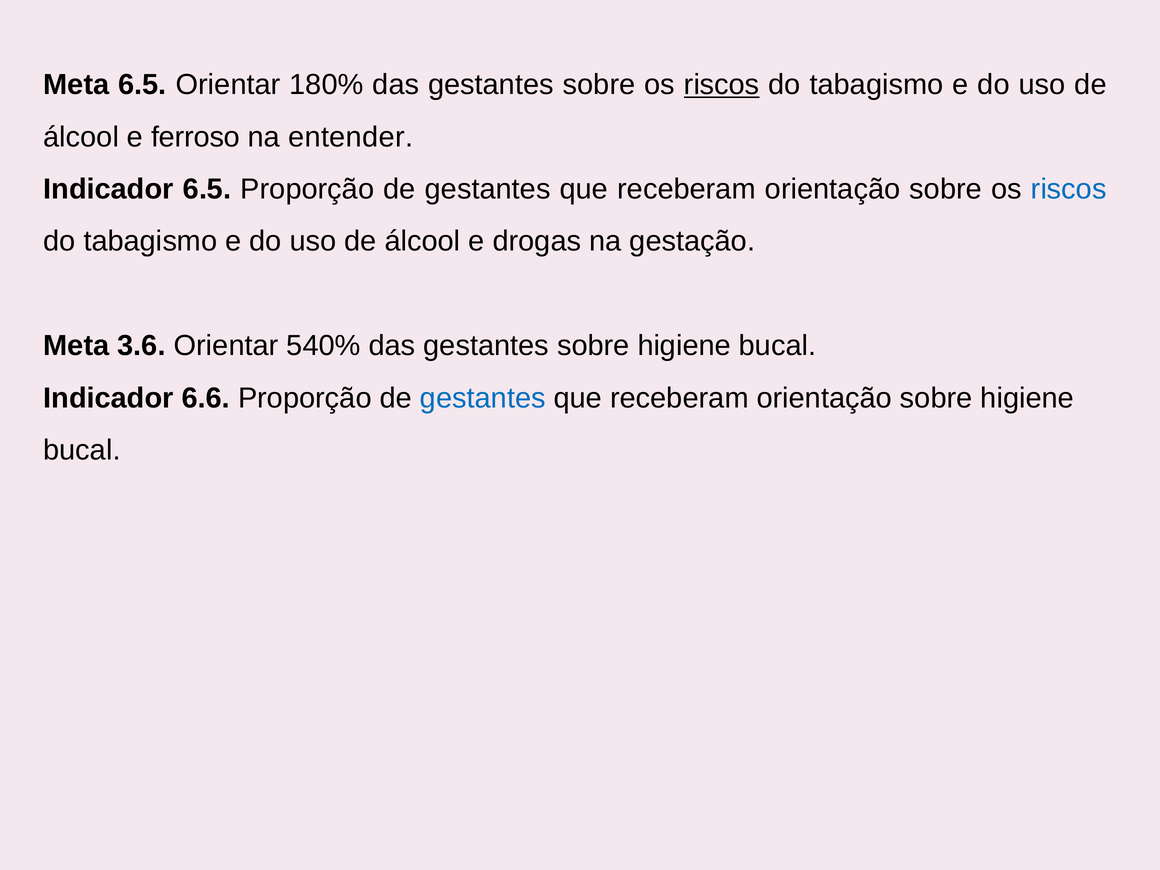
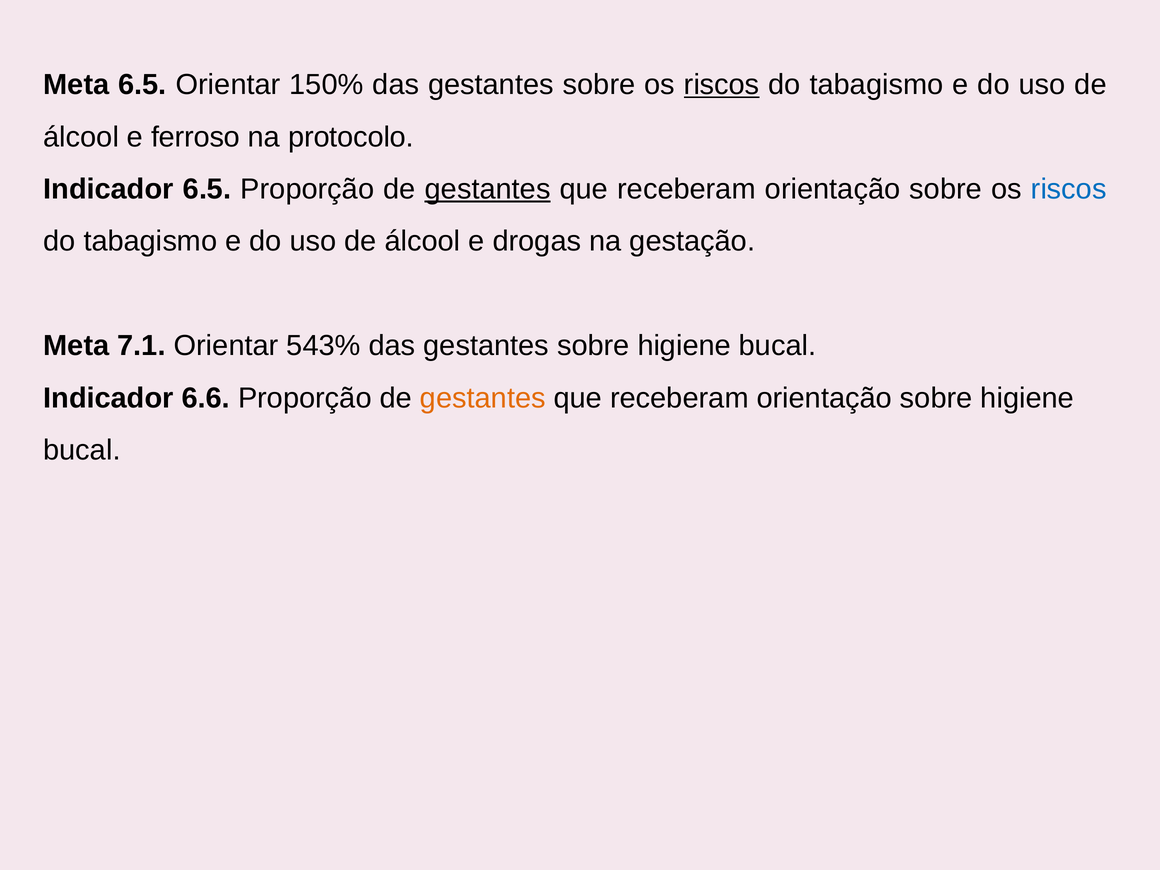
180%: 180% -> 150%
entender: entender -> protocolo
gestantes at (488, 189) underline: none -> present
3.6: 3.6 -> 7.1
540%: 540% -> 543%
gestantes at (483, 398) colour: blue -> orange
